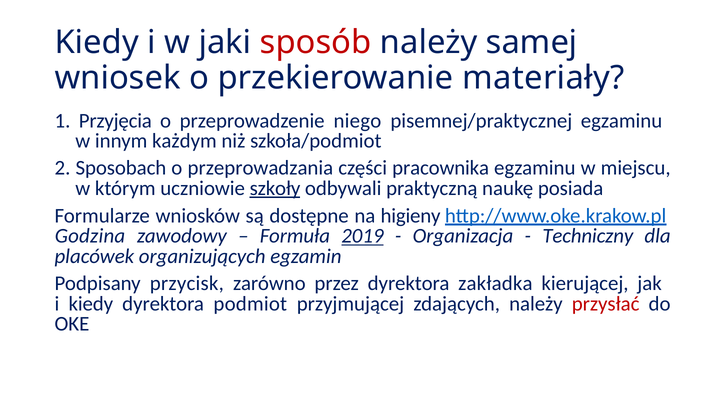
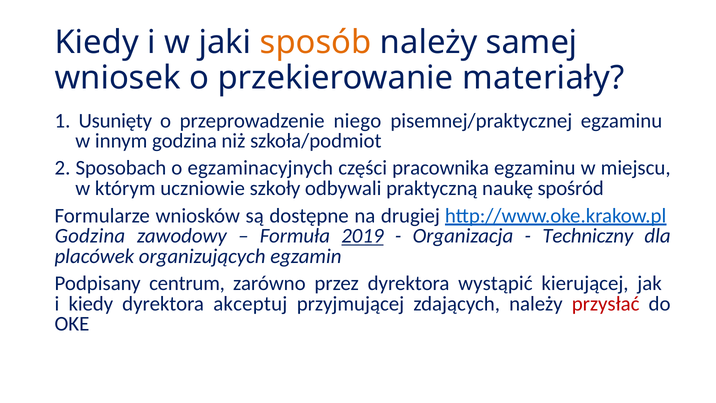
sposób colour: red -> orange
Przyjęcia: Przyjęcia -> Usunięty
innym każdym: każdym -> godzina
przeprowadzania: przeprowadzania -> egzaminacyjnych
szkoły underline: present -> none
posiada: posiada -> spośród
higieny: higieny -> drugiej
przycisk: przycisk -> centrum
zakładka: zakładka -> wystąpić
podmiot: podmiot -> akceptuj
